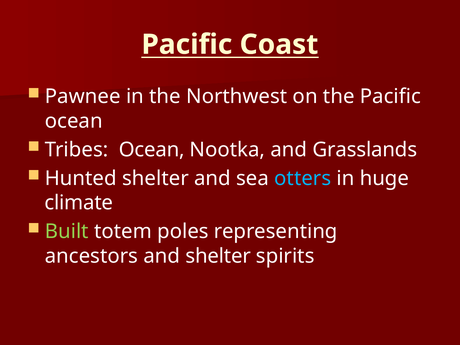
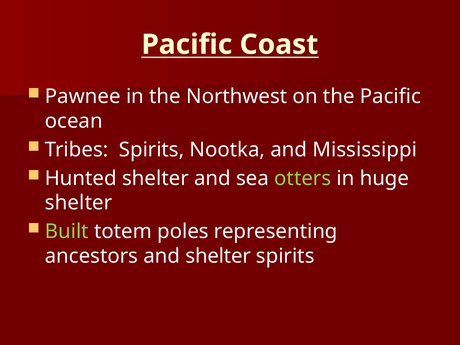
Tribes Ocean: Ocean -> Spirits
Grasslands: Grasslands -> Mississippi
otters colour: light blue -> light green
climate at (79, 203): climate -> shelter
